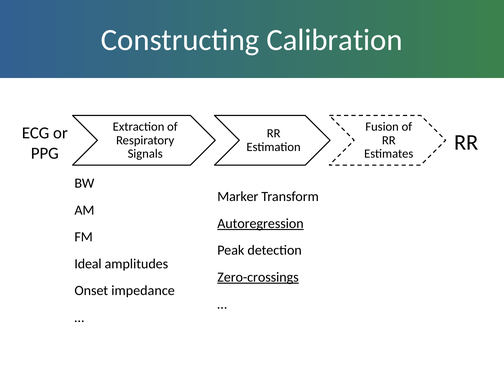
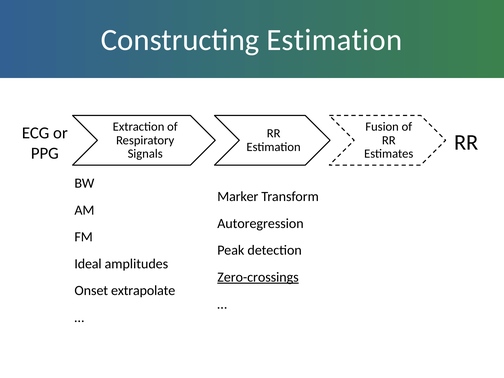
Constructing Calibration: Calibration -> Estimation
Autoregression underline: present -> none
impedance: impedance -> extrapolate
